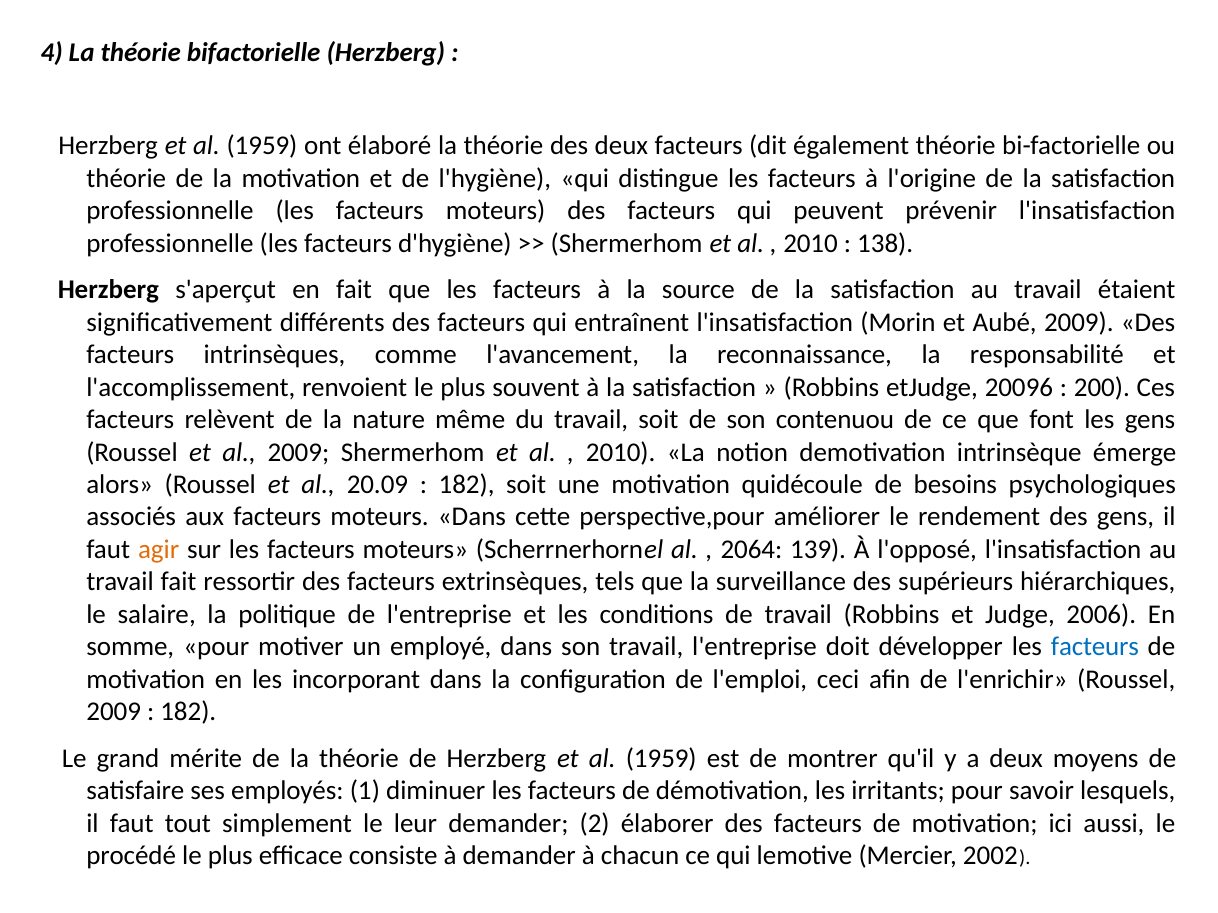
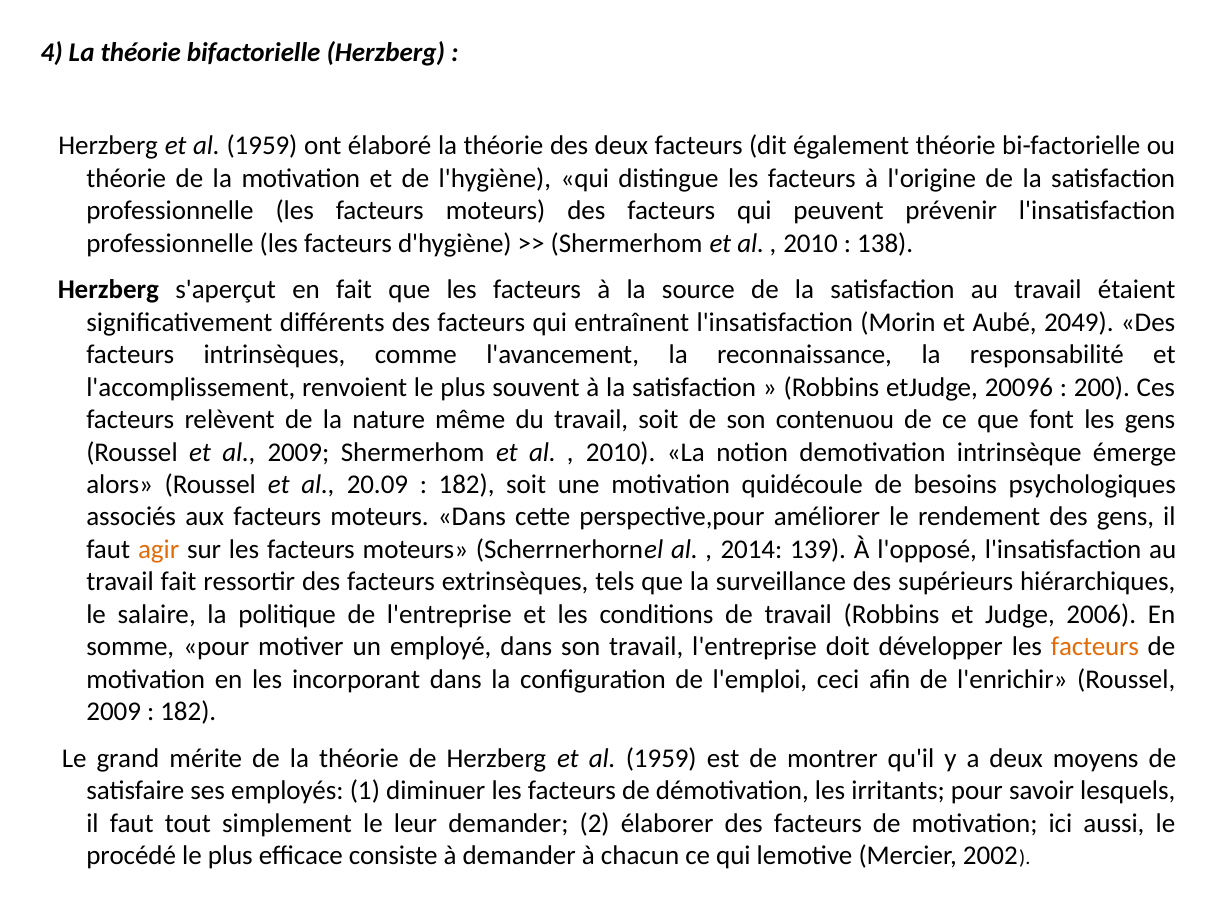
Aubé 2009: 2009 -> 2049
2064: 2064 -> 2014
facteurs at (1095, 647) colour: blue -> orange
